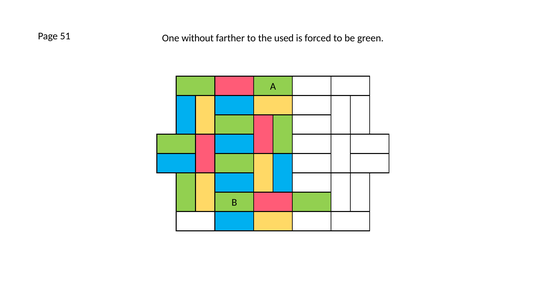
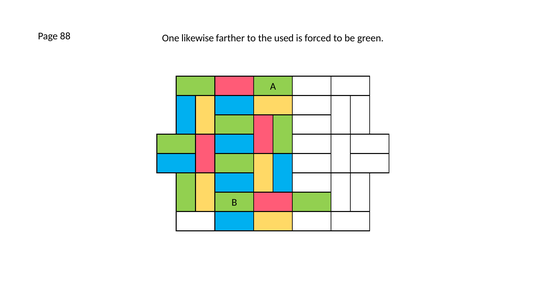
51: 51 -> 88
without: without -> likewise
